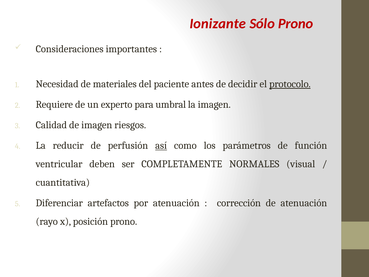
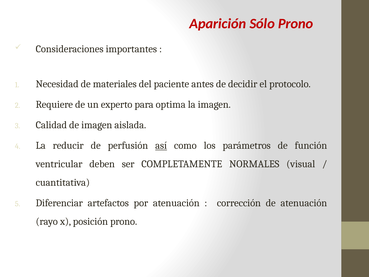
Ionizante: Ionizante -> Aparición
protocolo underline: present -> none
umbral: umbral -> optima
riesgos: riesgos -> aislada
